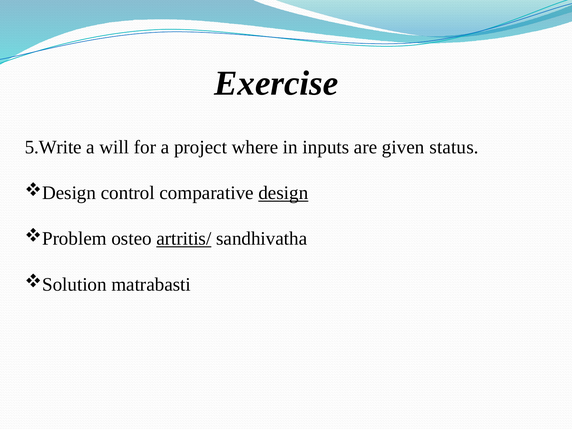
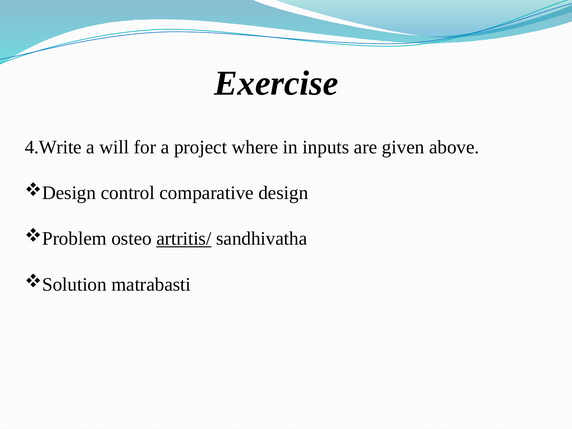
5.Write: 5.Write -> 4.Write
status: status -> above
design underline: present -> none
